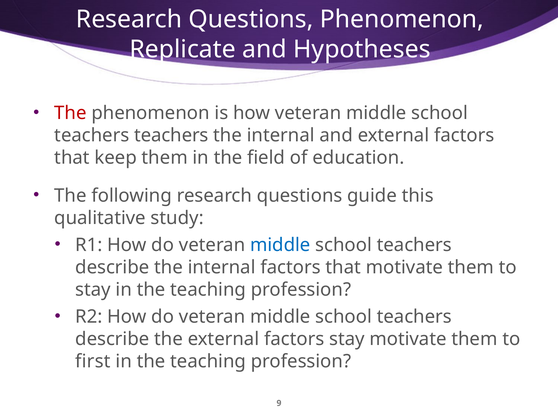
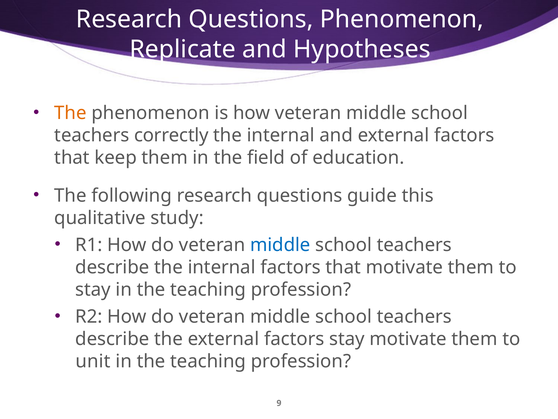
The at (70, 113) colour: red -> orange
teachers teachers: teachers -> correctly
first: first -> unit
